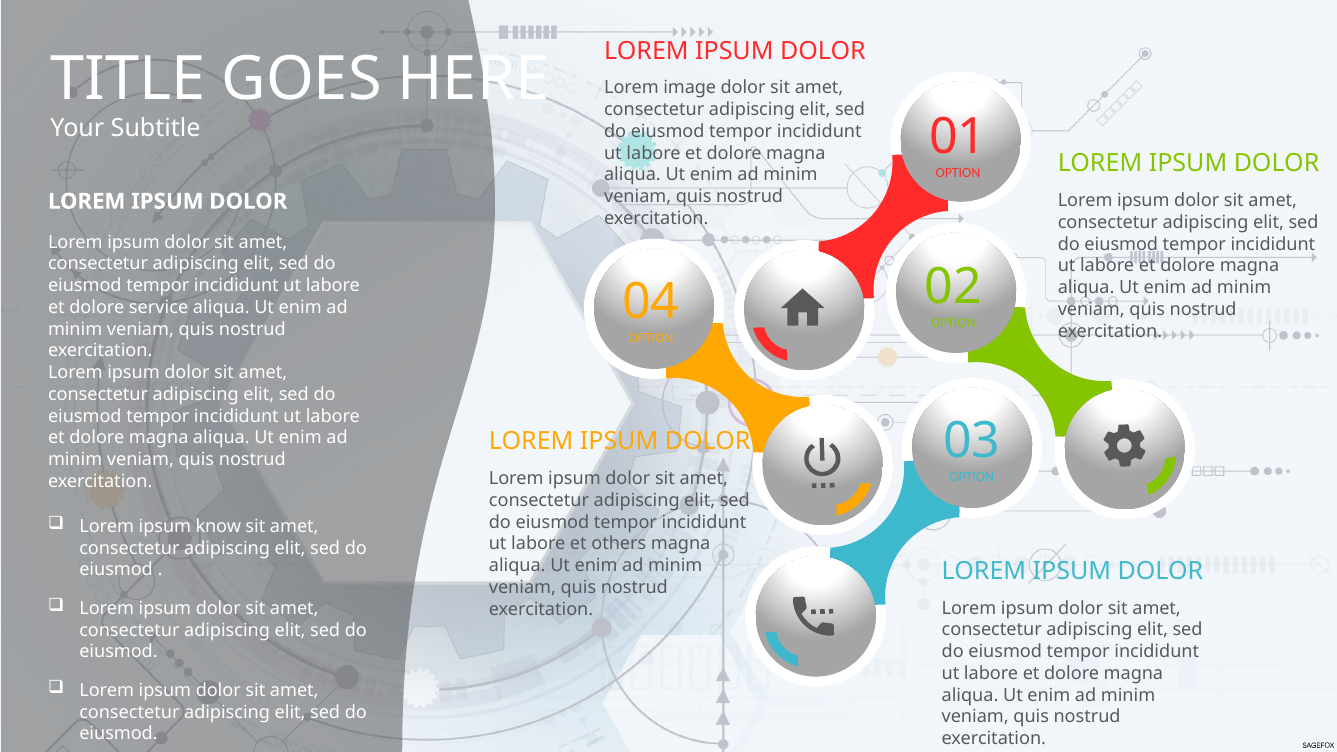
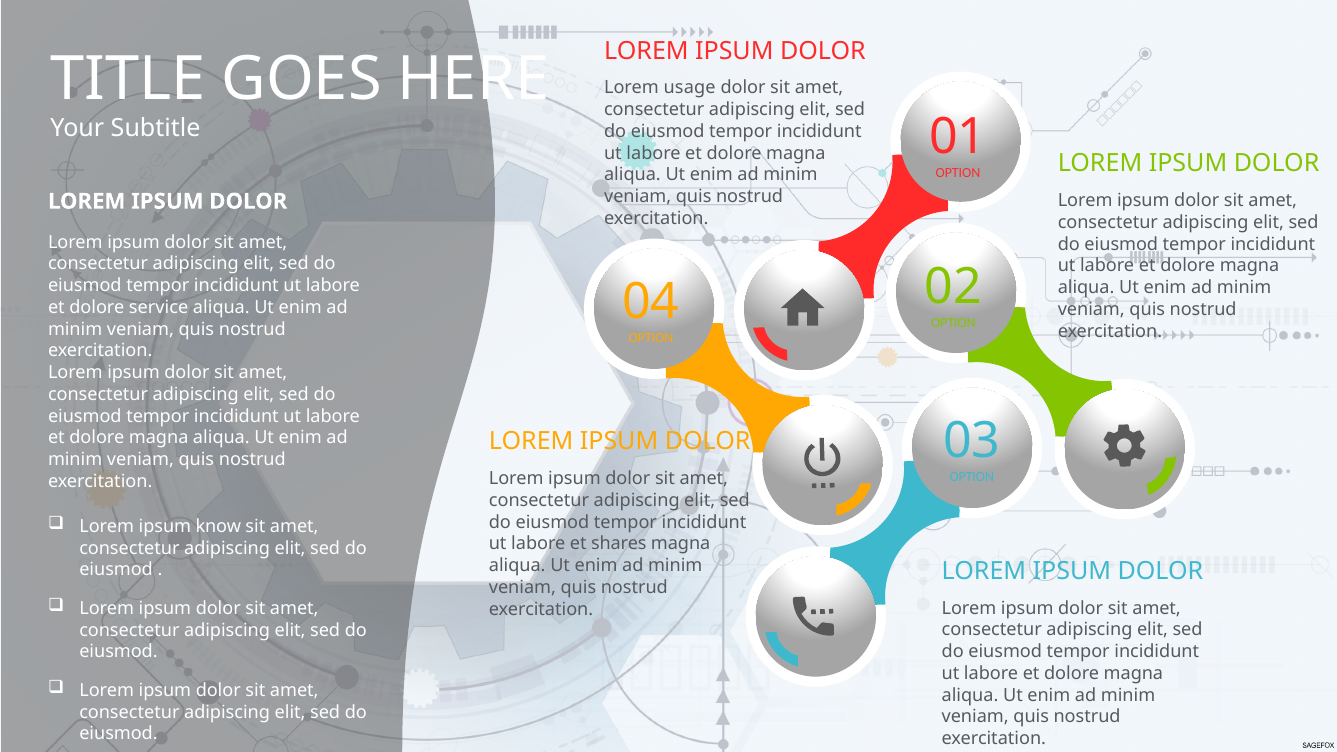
image: image -> usage
others: others -> shares
